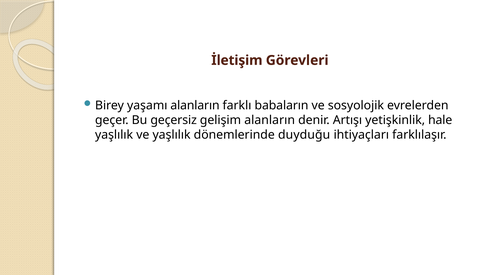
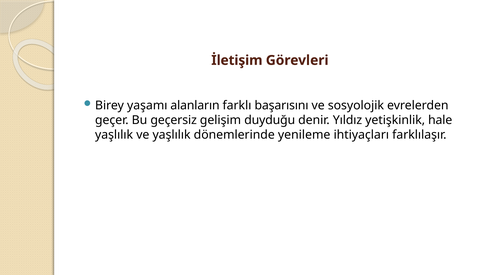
babaların: babaların -> başarısını
gelişim alanların: alanların -> duyduğu
Artışı: Artışı -> Yıldız
duyduğu: duyduğu -> yenileme
